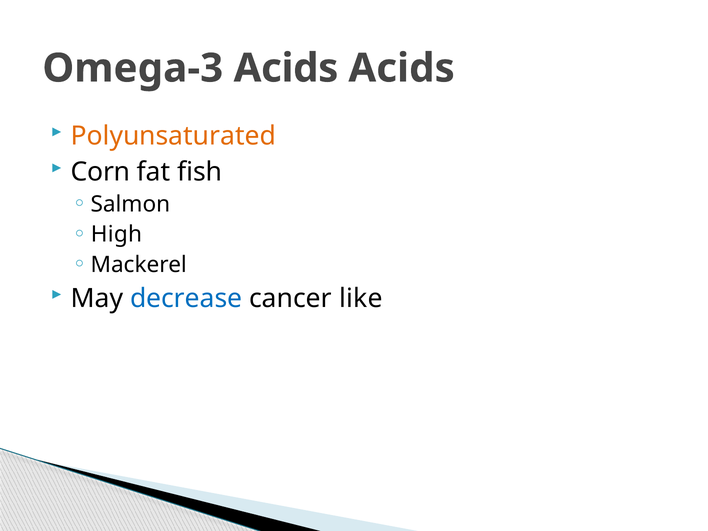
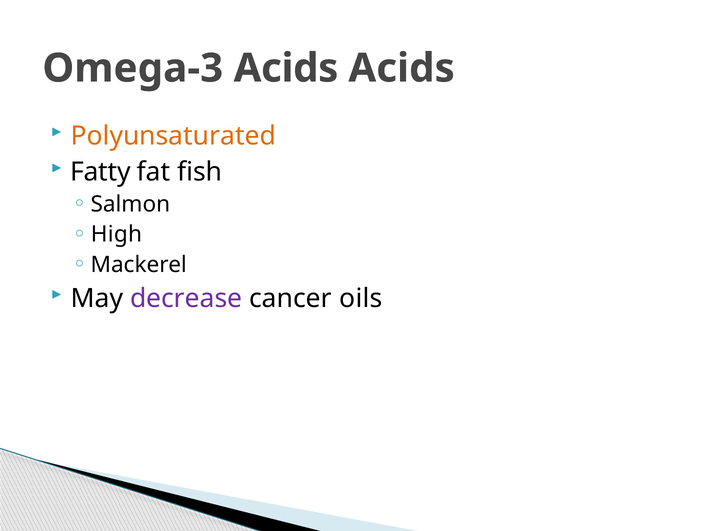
Corn: Corn -> Fatty
decrease colour: blue -> purple
like: like -> oils
